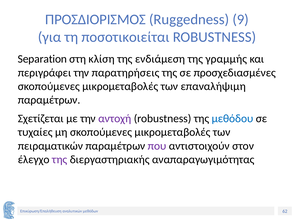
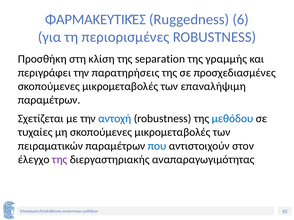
ΠΡΟΣΔΙΟΡΙΣΜΟΣ: ΠΡΟΣΔΙΟΡΙΣΜΟΣ -> ΦΑΡΜΑΚΕΥΤΙΚΈΣ
9: 9 -> 6
ποσοτικοιείται: ποσοτικοιείται -> περιορισμένες
Separation: Separation -> Προσθήκη
ενδιάμεση: ενδιάμεση -> separation
αντοχή colour: purple -> blue
που colour: purple -> blue
